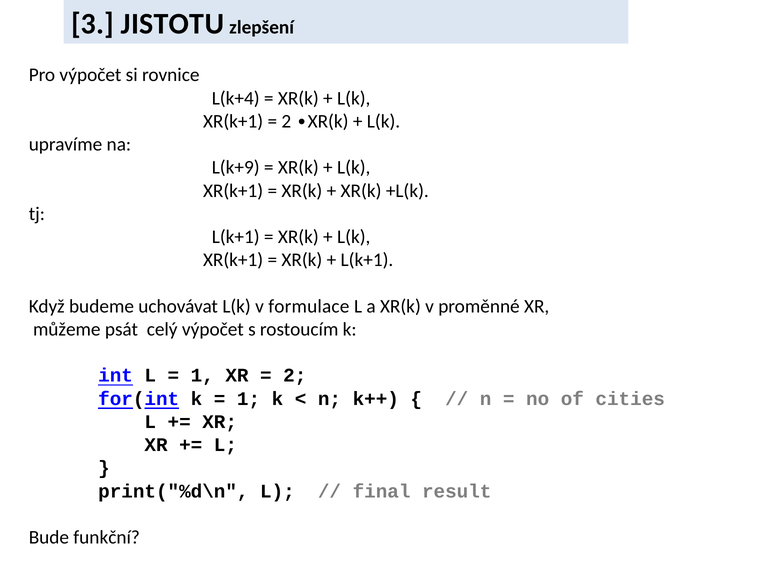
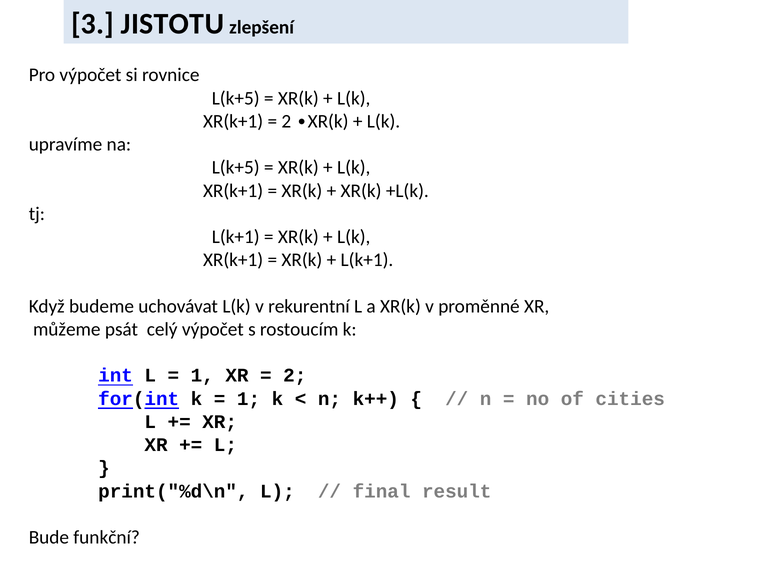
L(k+4 at (236, 98): L(k+4 -> L(k+5
L(k+9 at (236, 168): L(k+9 -> L(k+5
formulace: formulace -> rekurentní
